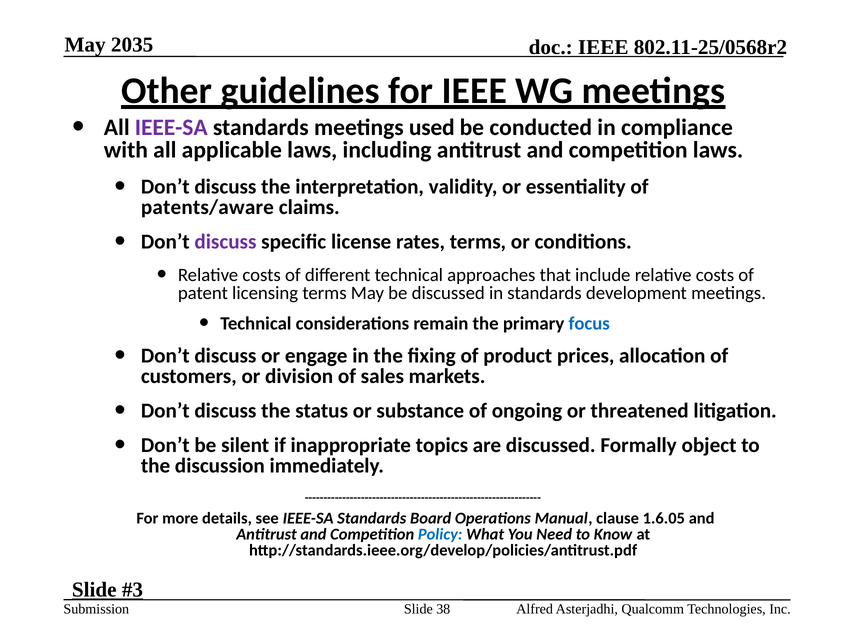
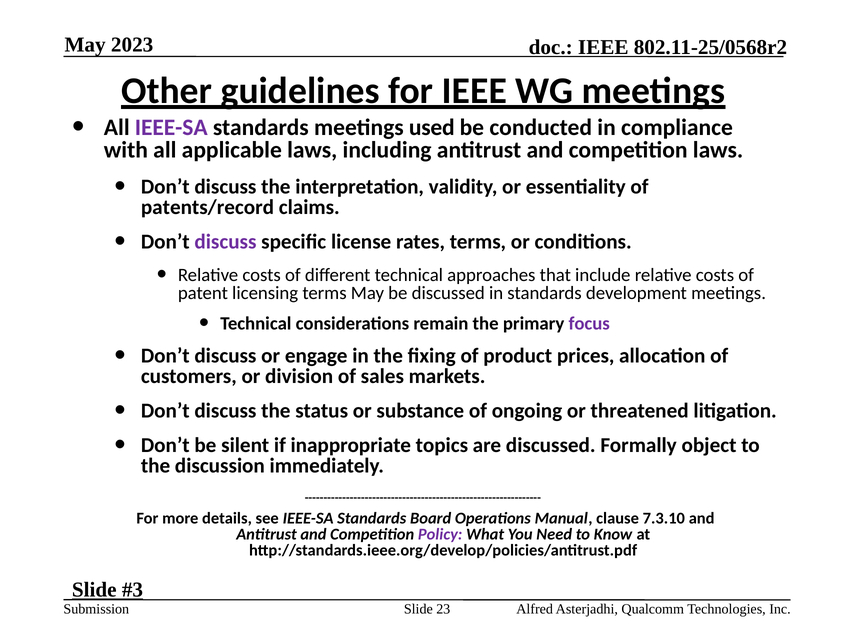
2035: 2035 -> 2023
patents/aware: patents/aware -> patents/record
focus colour: blue -> purple
1.6.05: 1.6.05 -> 7.3.10
Policy colour: blue -> purple
38: 38 -> 23
